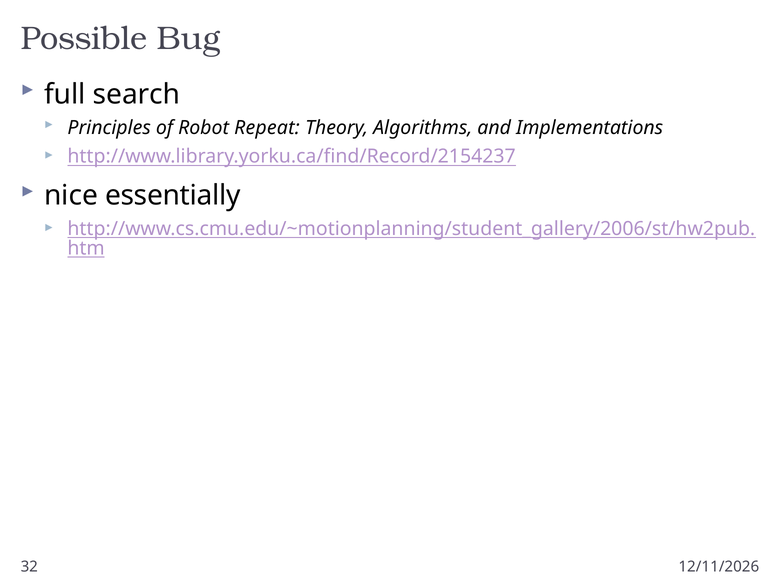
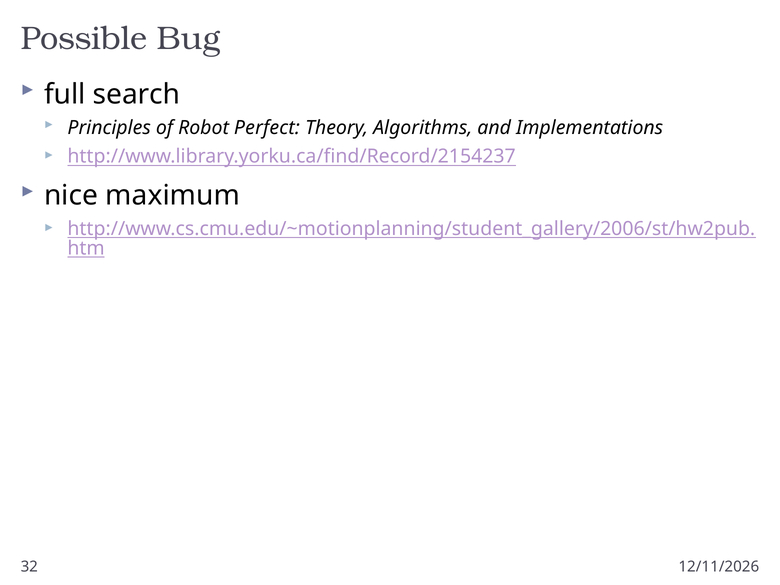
Repeat: Repeat -> Perfect
essentially: essentially -> maximum
